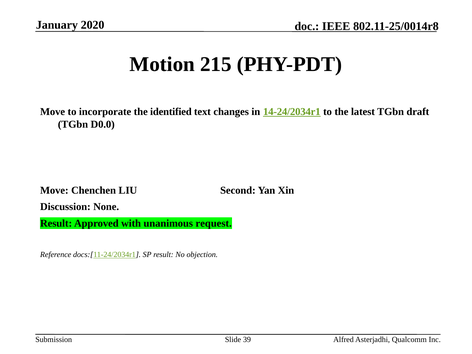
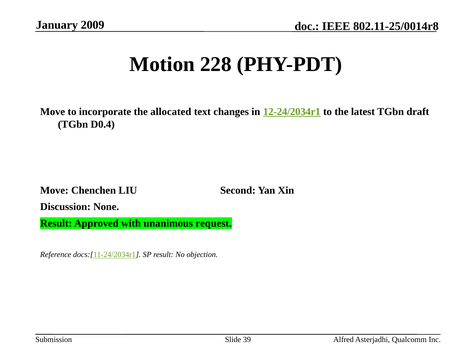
2020: 2020 -> 2009
215: 215 -> 228
identified: identified -> allocated
14-24/2034r1: 14-24/2034r1 -> 12-24/2034r1
D0.0: D0.0 -> D0.4
